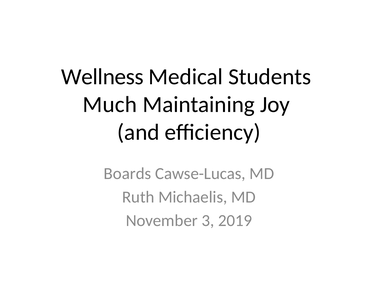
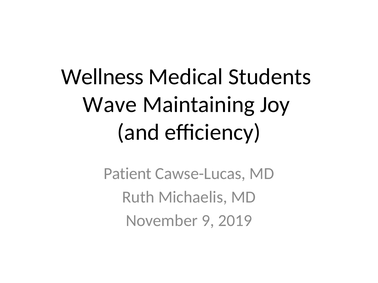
Much: Much -> Wave
Boards: Boards -> Patient
3: 3 -> 9
